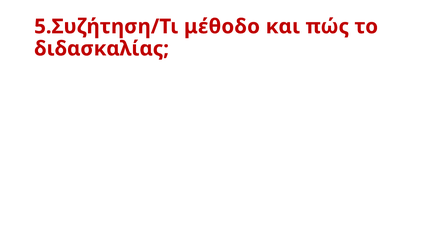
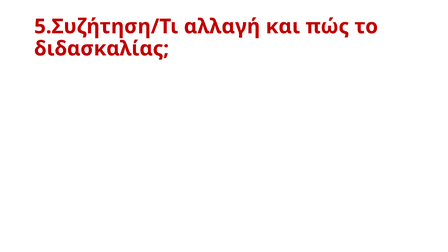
μέθοδο: μέθοδο -> αλλαγή
